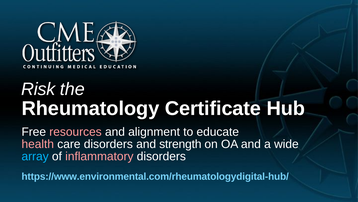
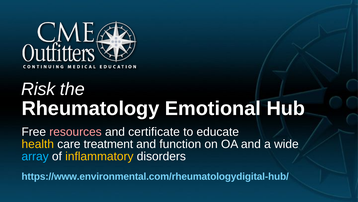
Certificate: Certificate -> Emotional
alignment: alignment -> certificate
health colour: pink -> yellow
care disorders: disorders -> treatment
strength: strength -> function
inflammatory colour: pink -> yellow
